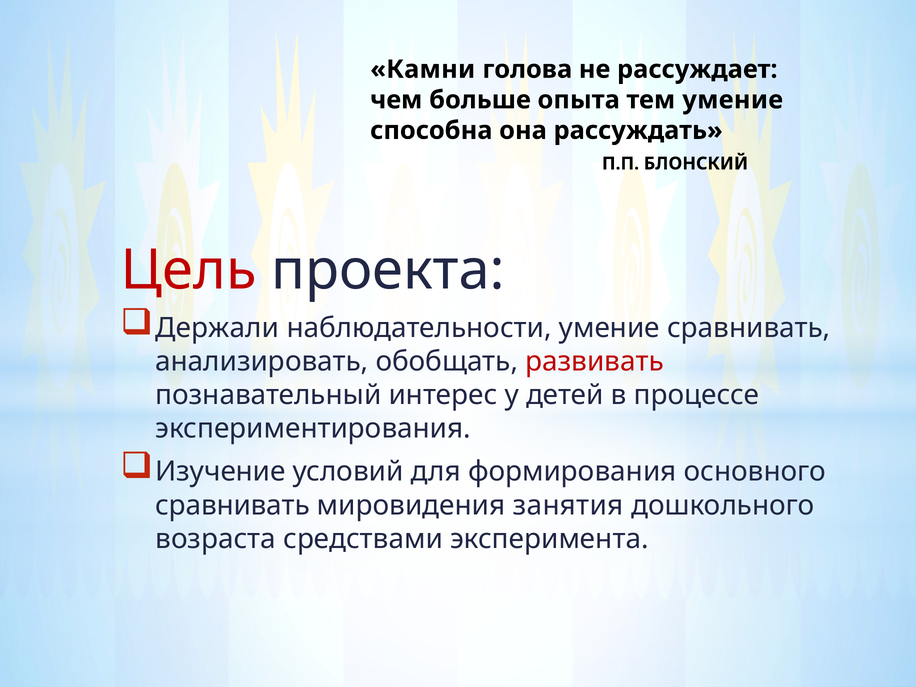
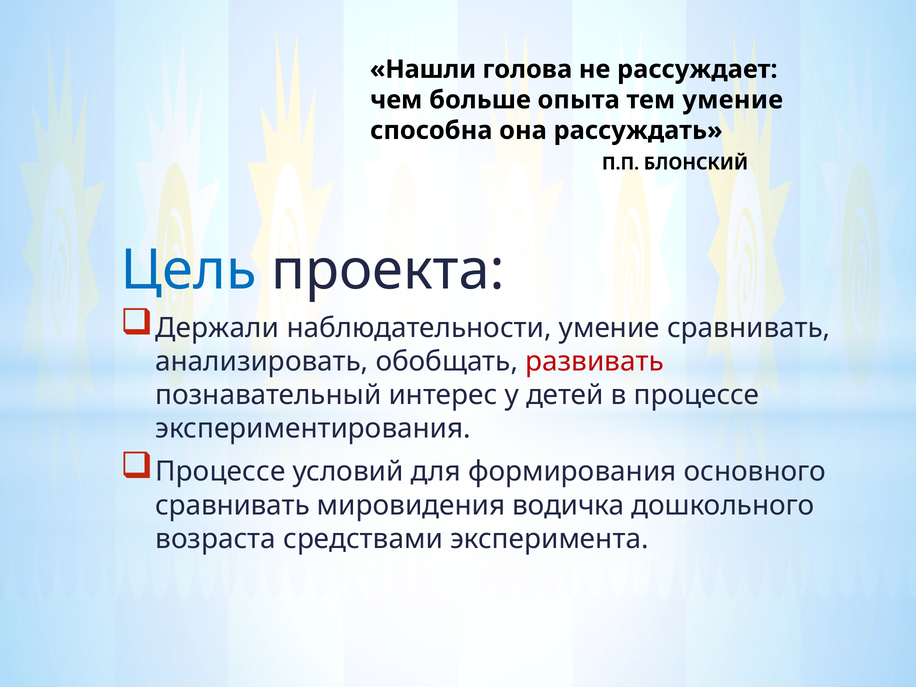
Камни: Камни -> Нашли
Цель colour: red -> blue
Изучение at (220, 472): Изучение -> Процессе
занятия: занятия -> водичка
